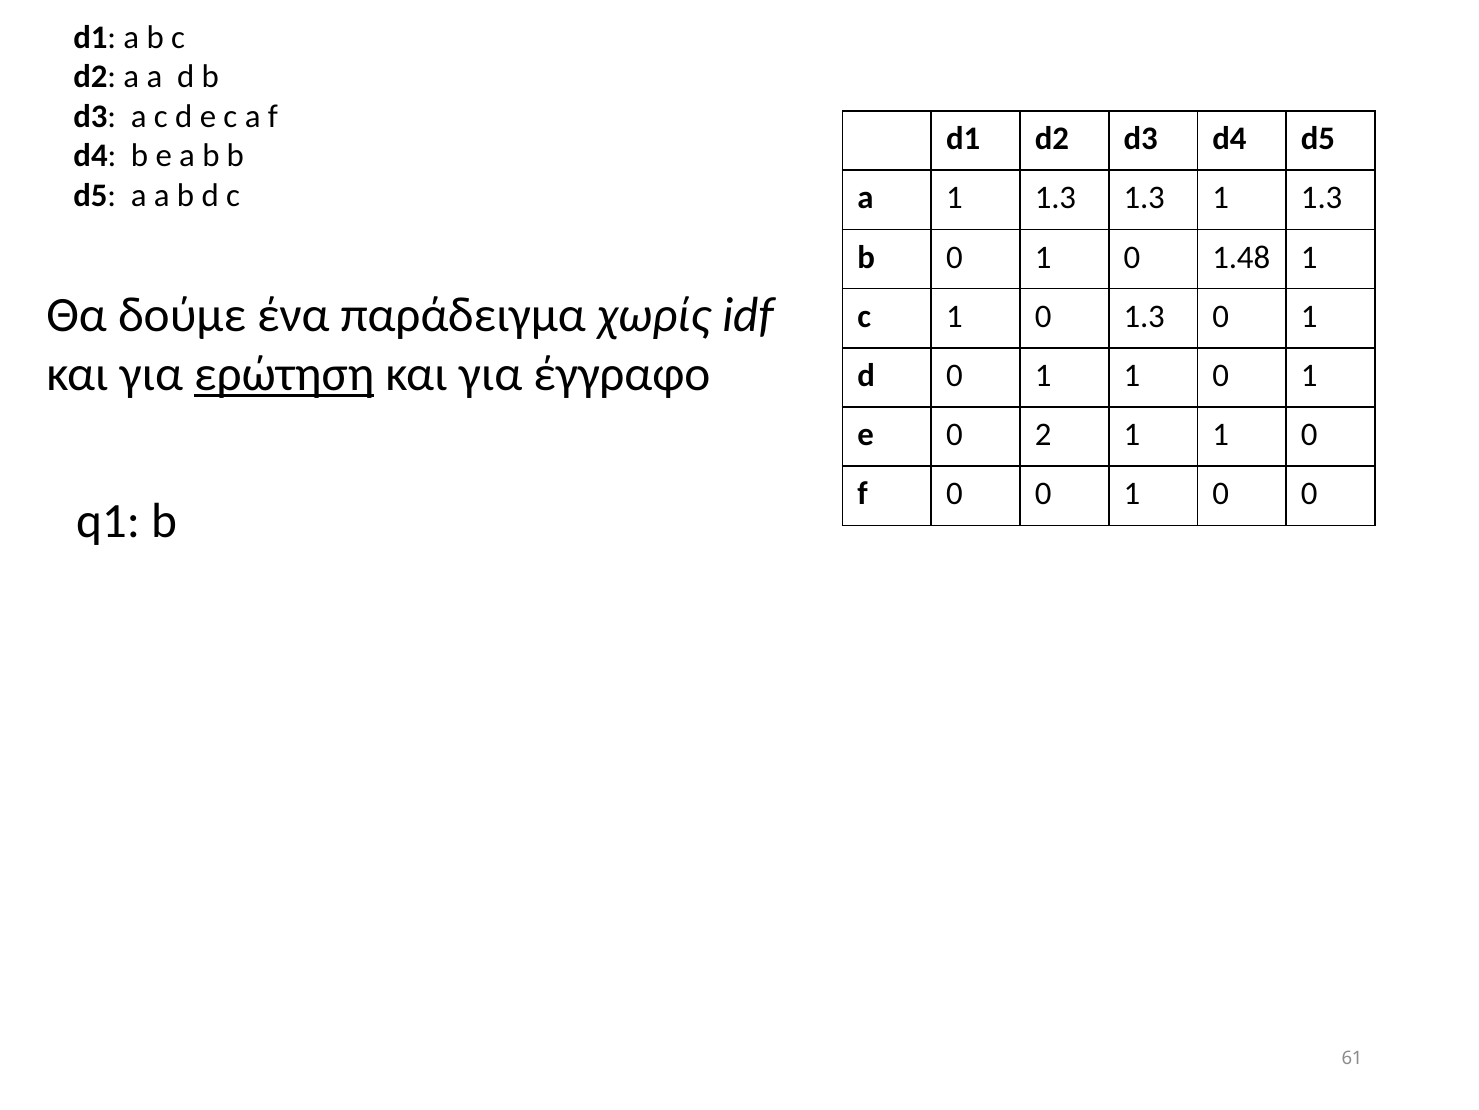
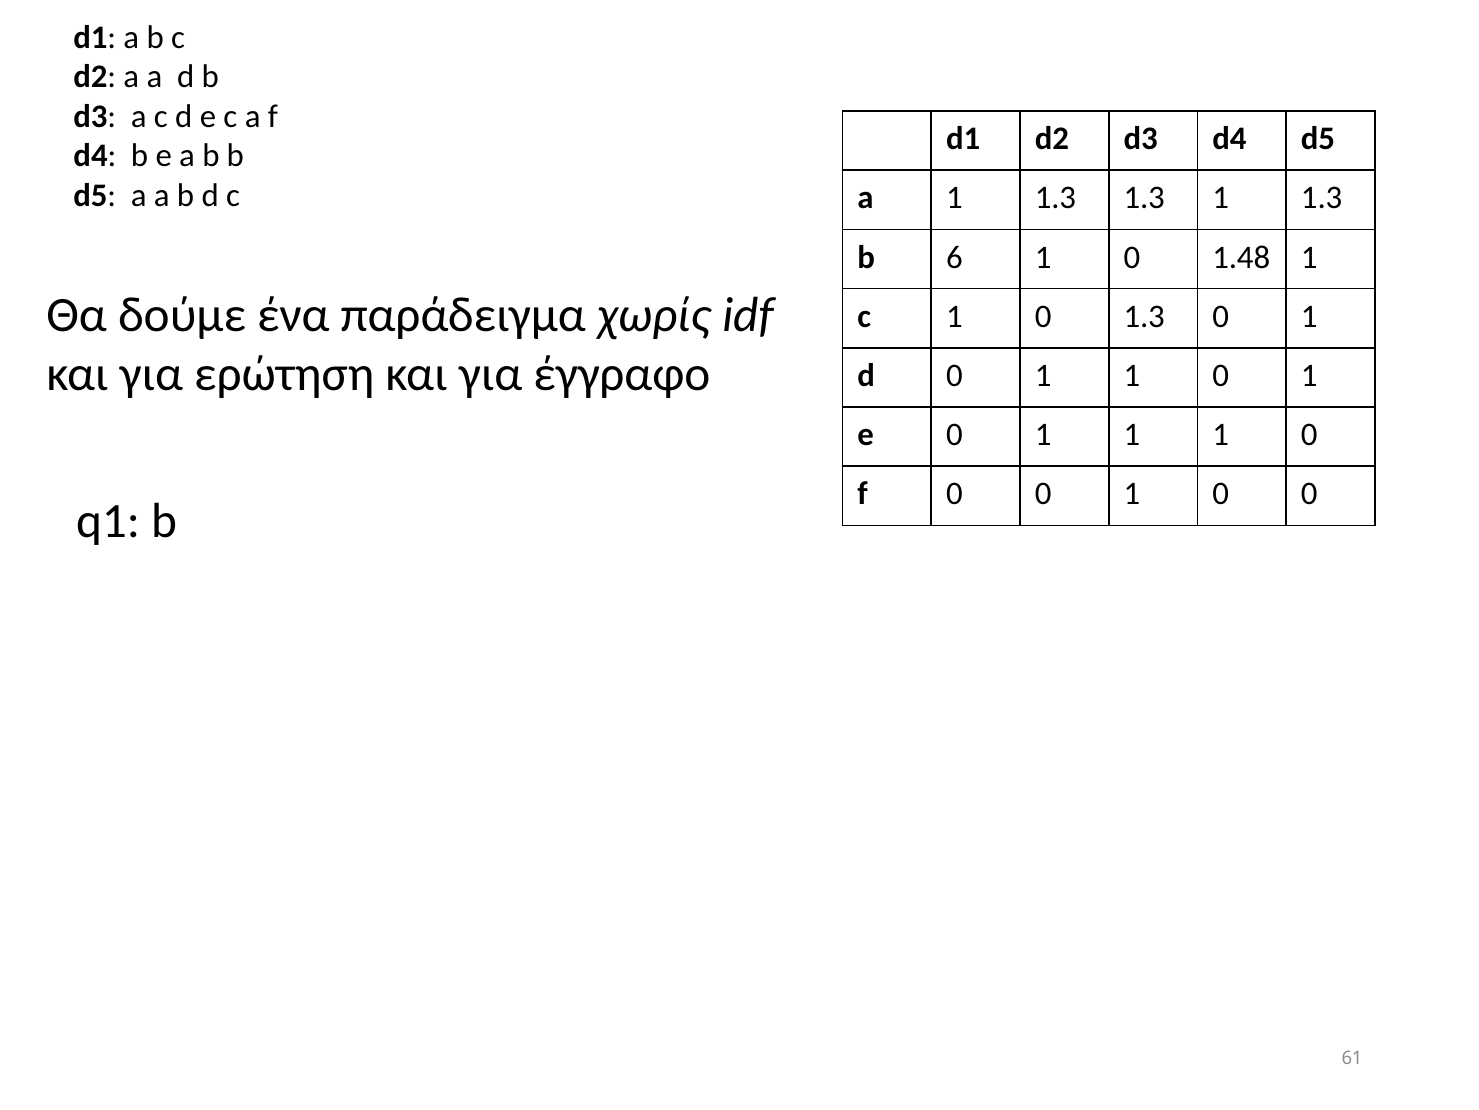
b 0: 0 -> 6
ερώτηση underline: present -> none
e 0 2: 2 -> 1
